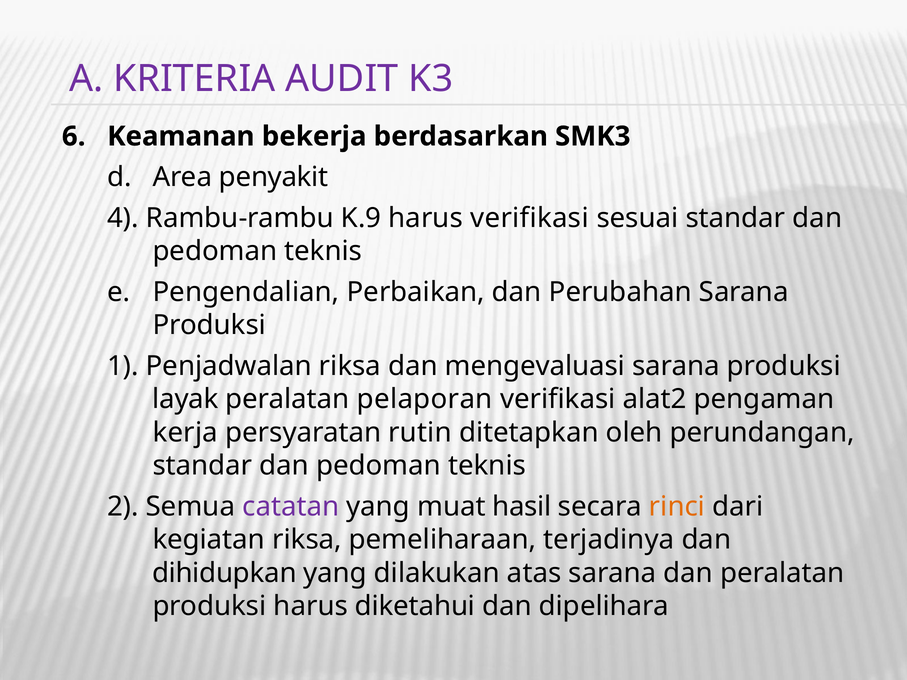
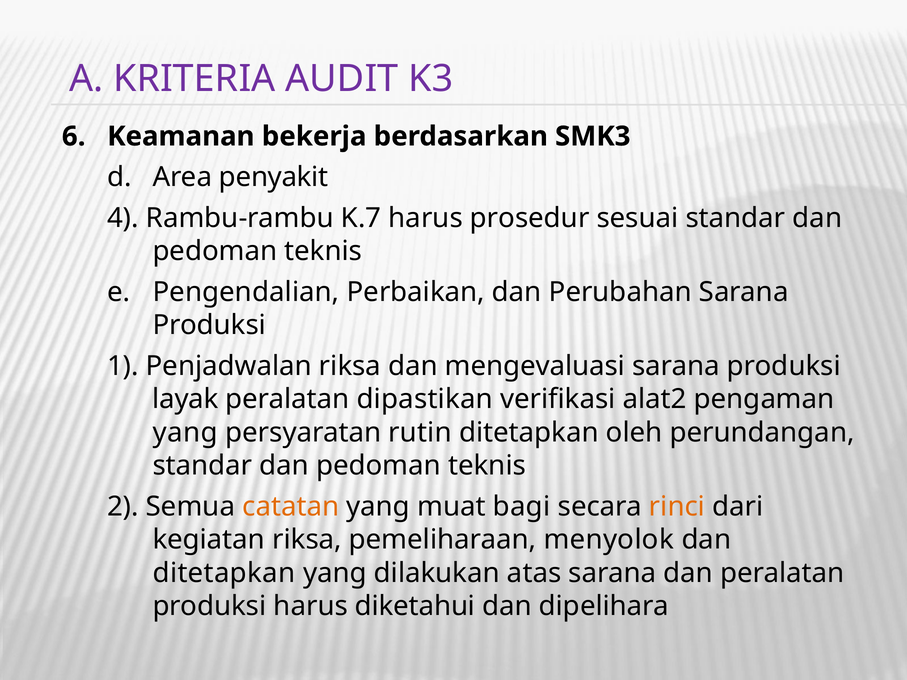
K.9: K.9 -> K.7
harus verifikasi: verifikasi -> prosedur
pelaporan: pelaporan -> dipastikan
kerja at (185, 433): kerja -> yang
catatan colour: purple -> orange
hasil: hasil -> bagi
terjadinya: terjadinya -> menyolok
dihidupkan at (224, 573): dihidupkan -> ditetapkan
